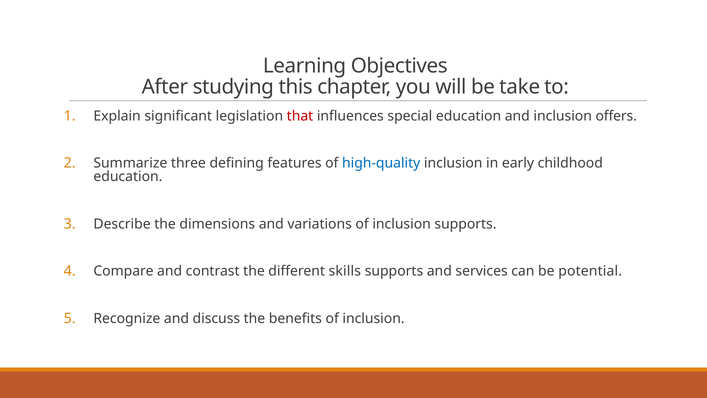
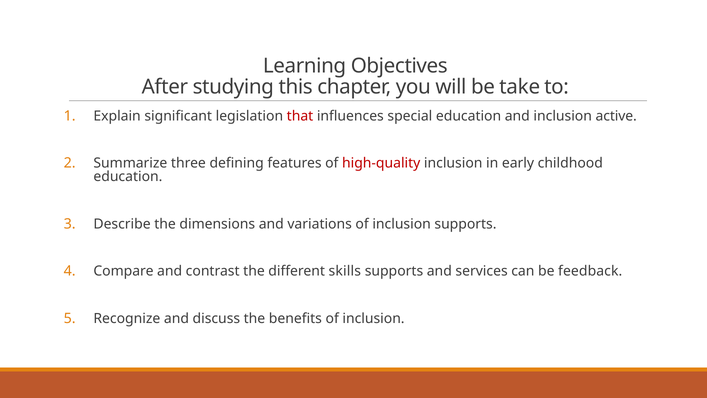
offers: offers -> active
high-quality colour: blue -> red
potential: potential -> feedback
